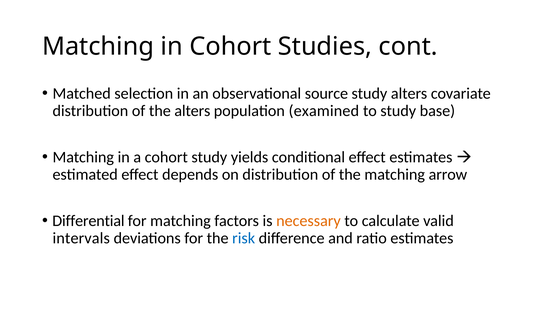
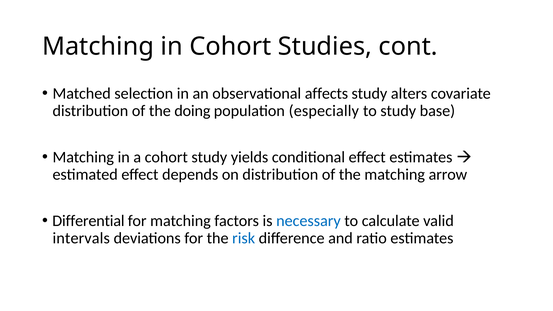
source: source -> affects
the alters: alters -> doing
examined: examined -> especially
necessary colour: orange -> blue
